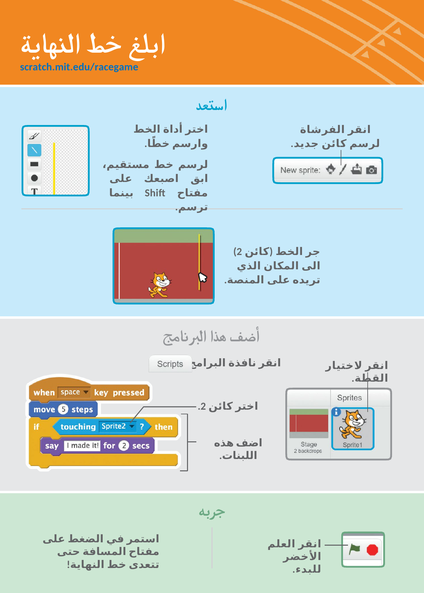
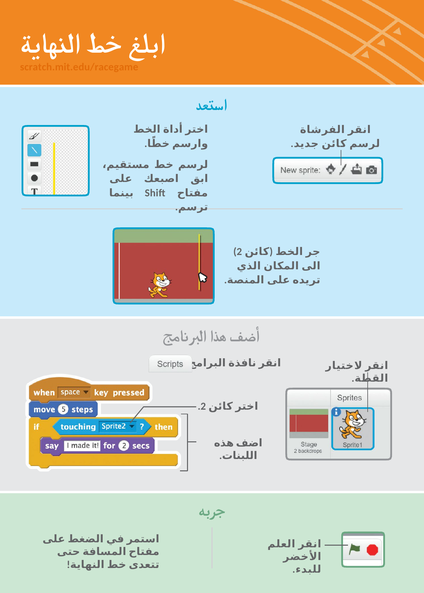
scratch.mit.edu/racegame colour: blue -> orange
